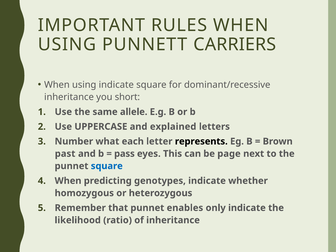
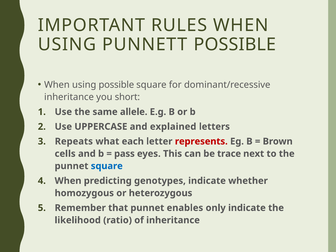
PUNNETT CARRIERS: CARRIERS -> POSSIBLE
using indicate: indicate -> possible
Number: Number -> Repeats
represents colour: black -> red
past: past -> cells
page: page -> trace
